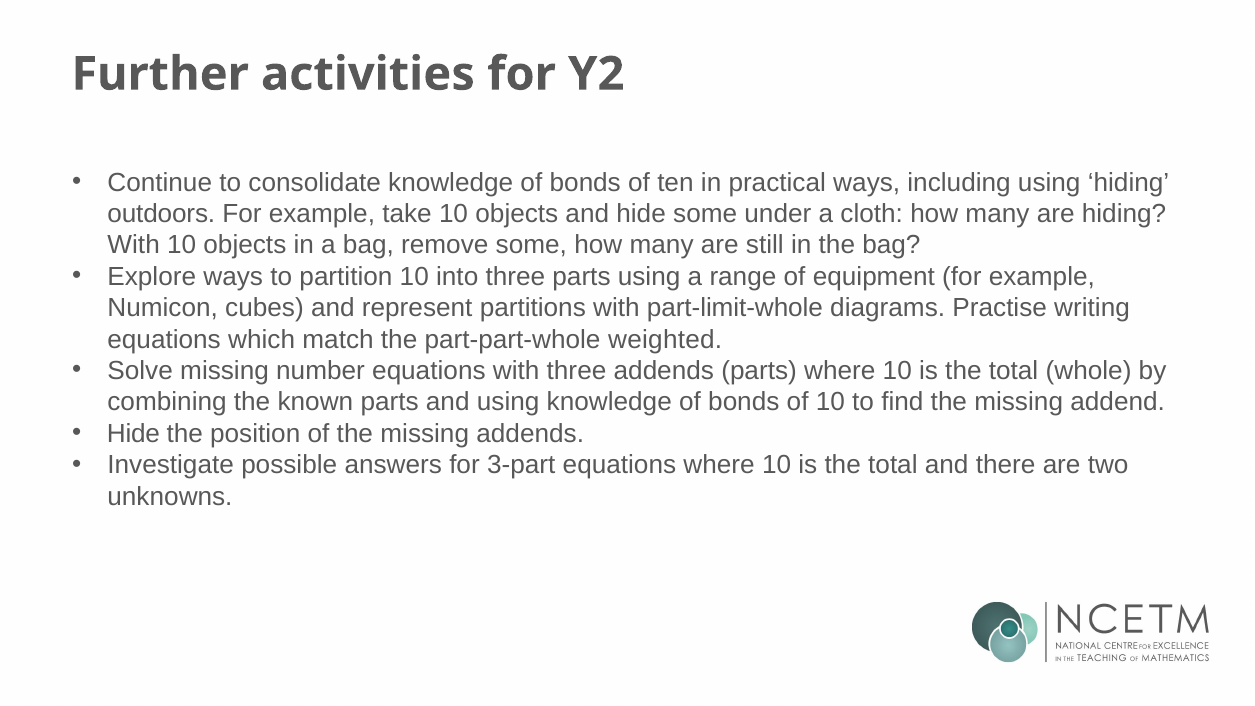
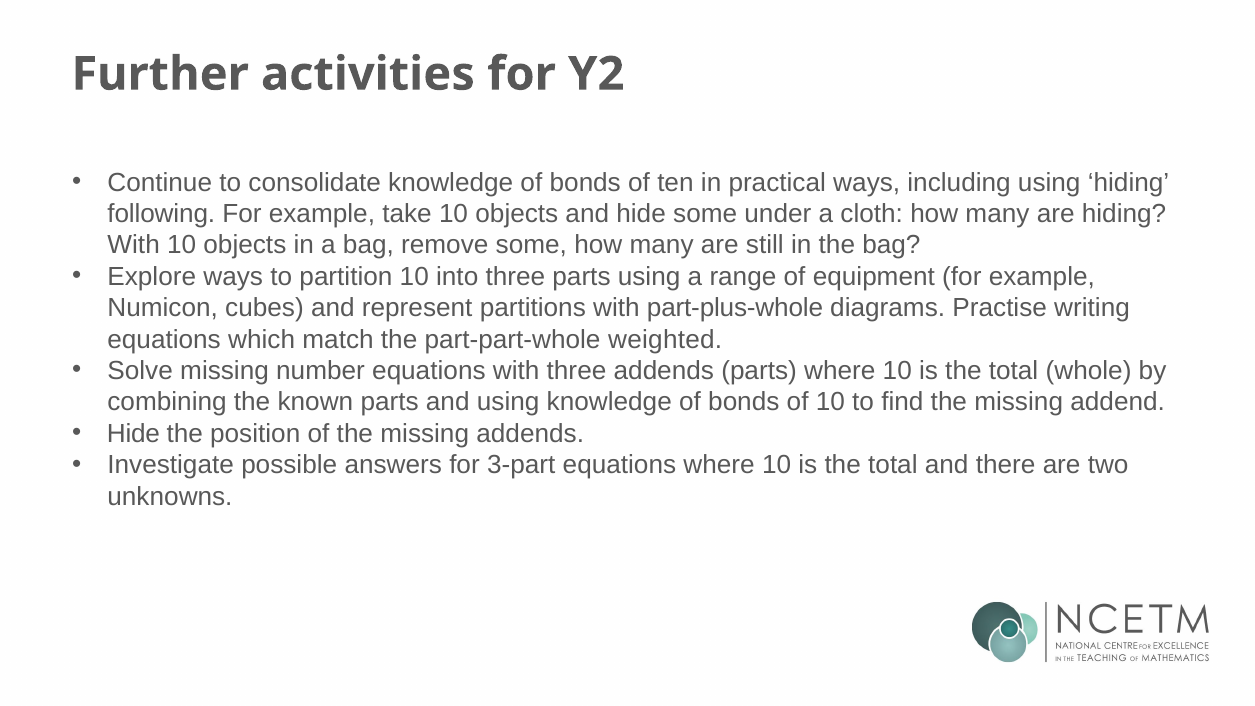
outdoors: outdoors -> following
part-limit-whole: part-limit-whole -> part-plus-whole
